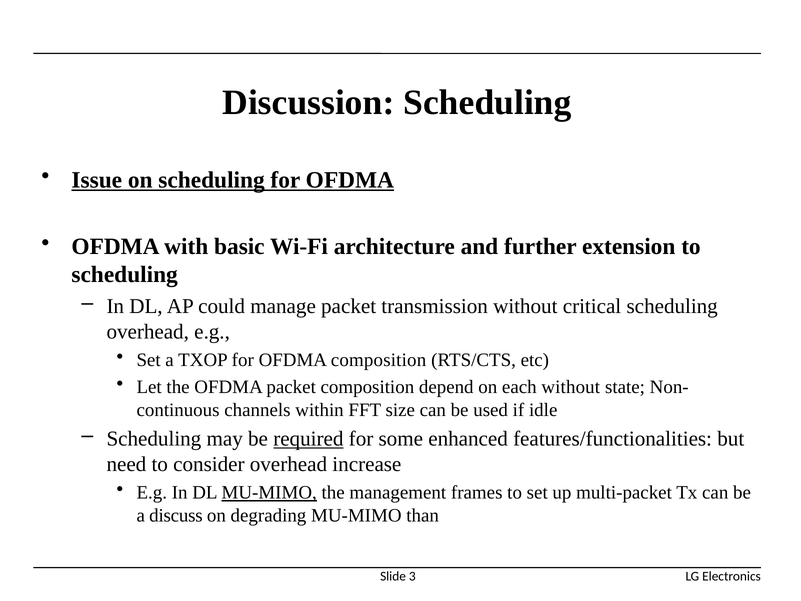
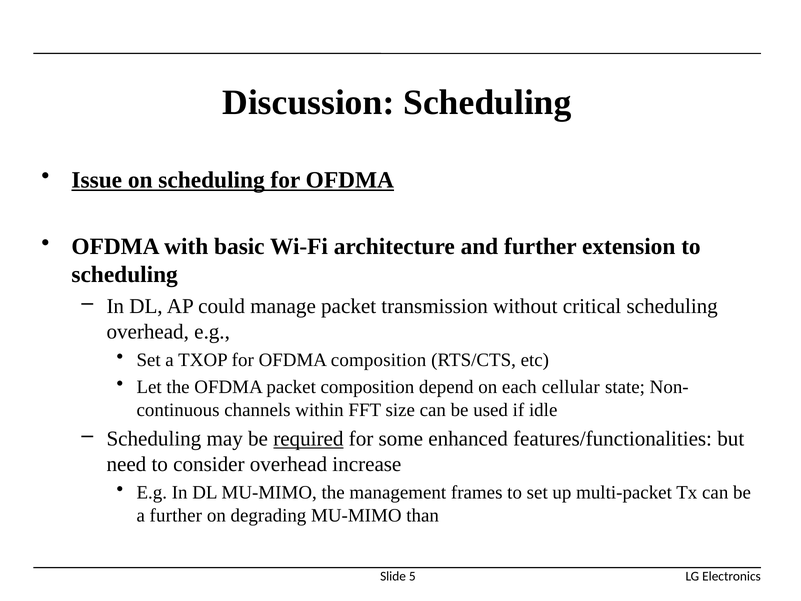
each without: without -> cellular
MU-MIMO at (269, 492) underline: present -> none
a discuss: discuss -> further
3: 3 -> 5
